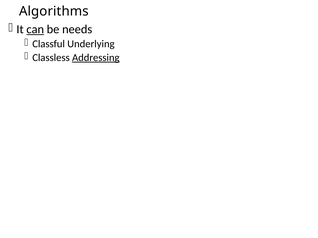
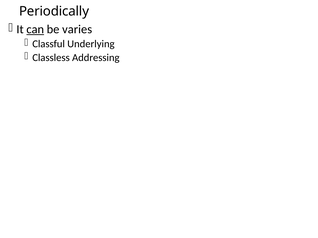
Algorithms: Algorithms -> Periodically
needs: needs -> varies
Addressing underline: present -> none
